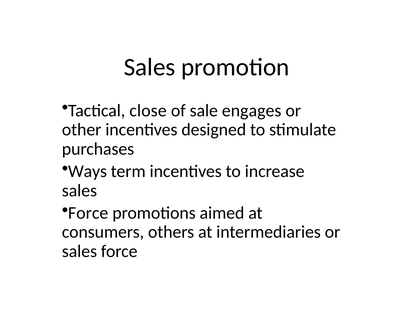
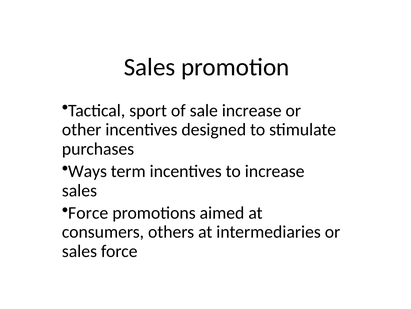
close: close -> sport
sale engages: engages -> increase
